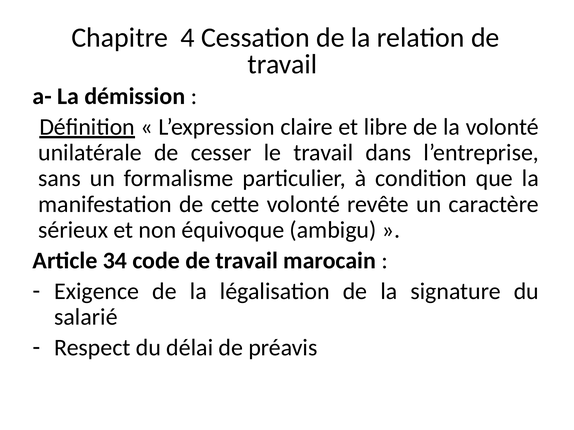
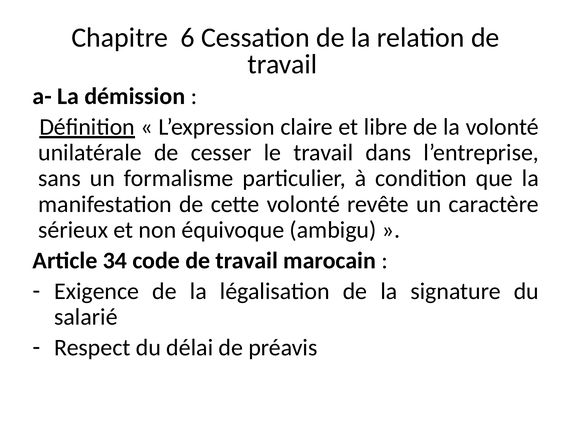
4: 4 -> 6
